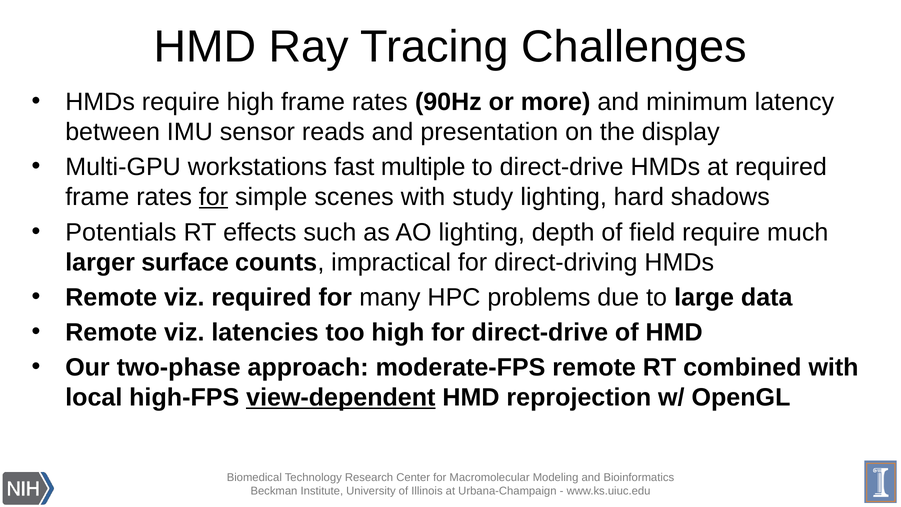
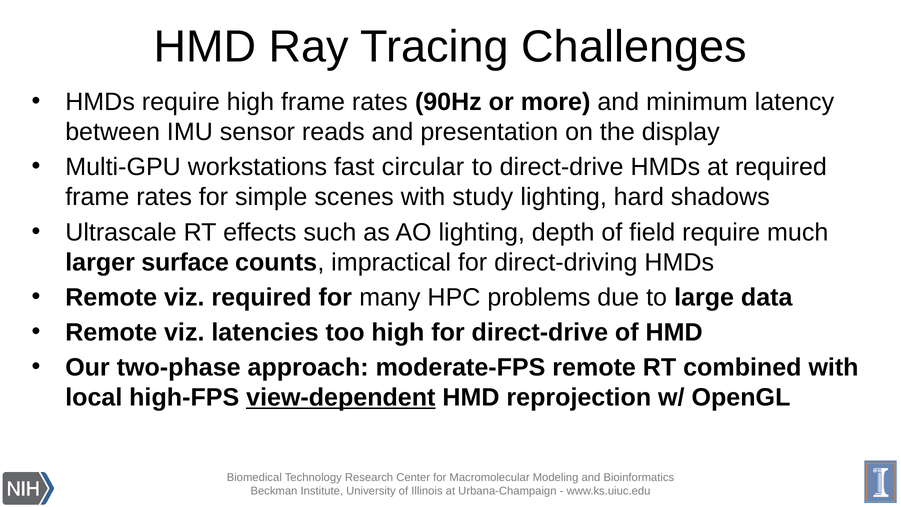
multiple: multiple -> circular
for at (213, 197) underline: present -> none
Potentials: Potentials -> Ultrascale
